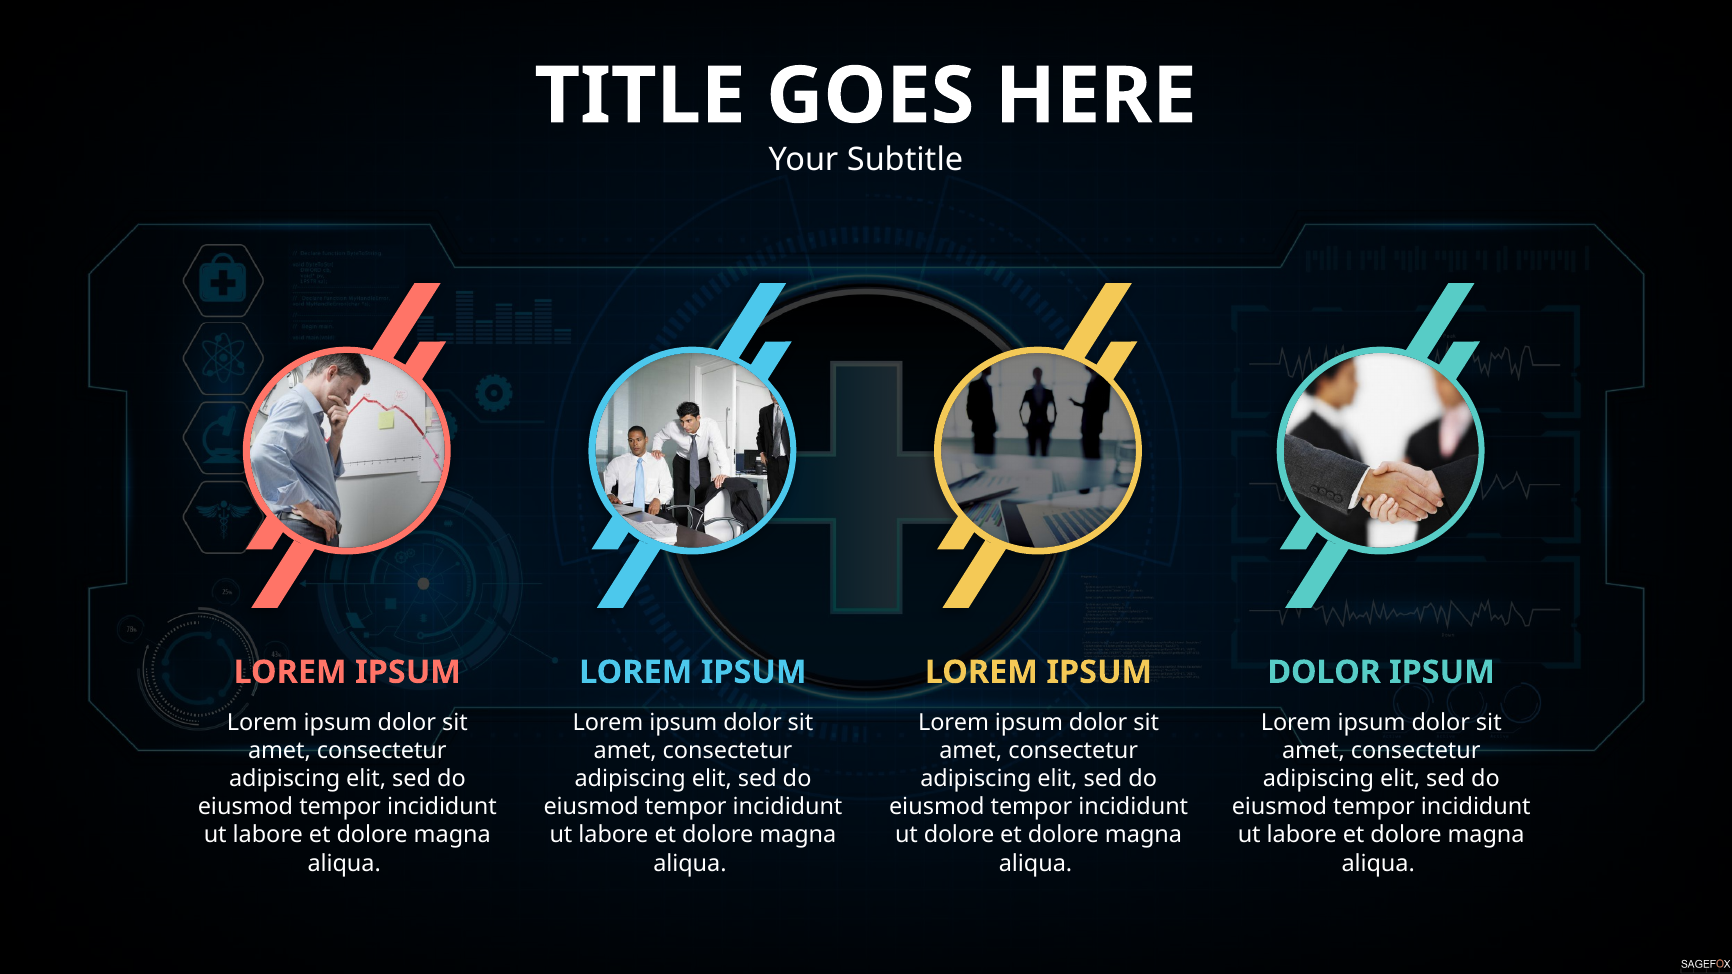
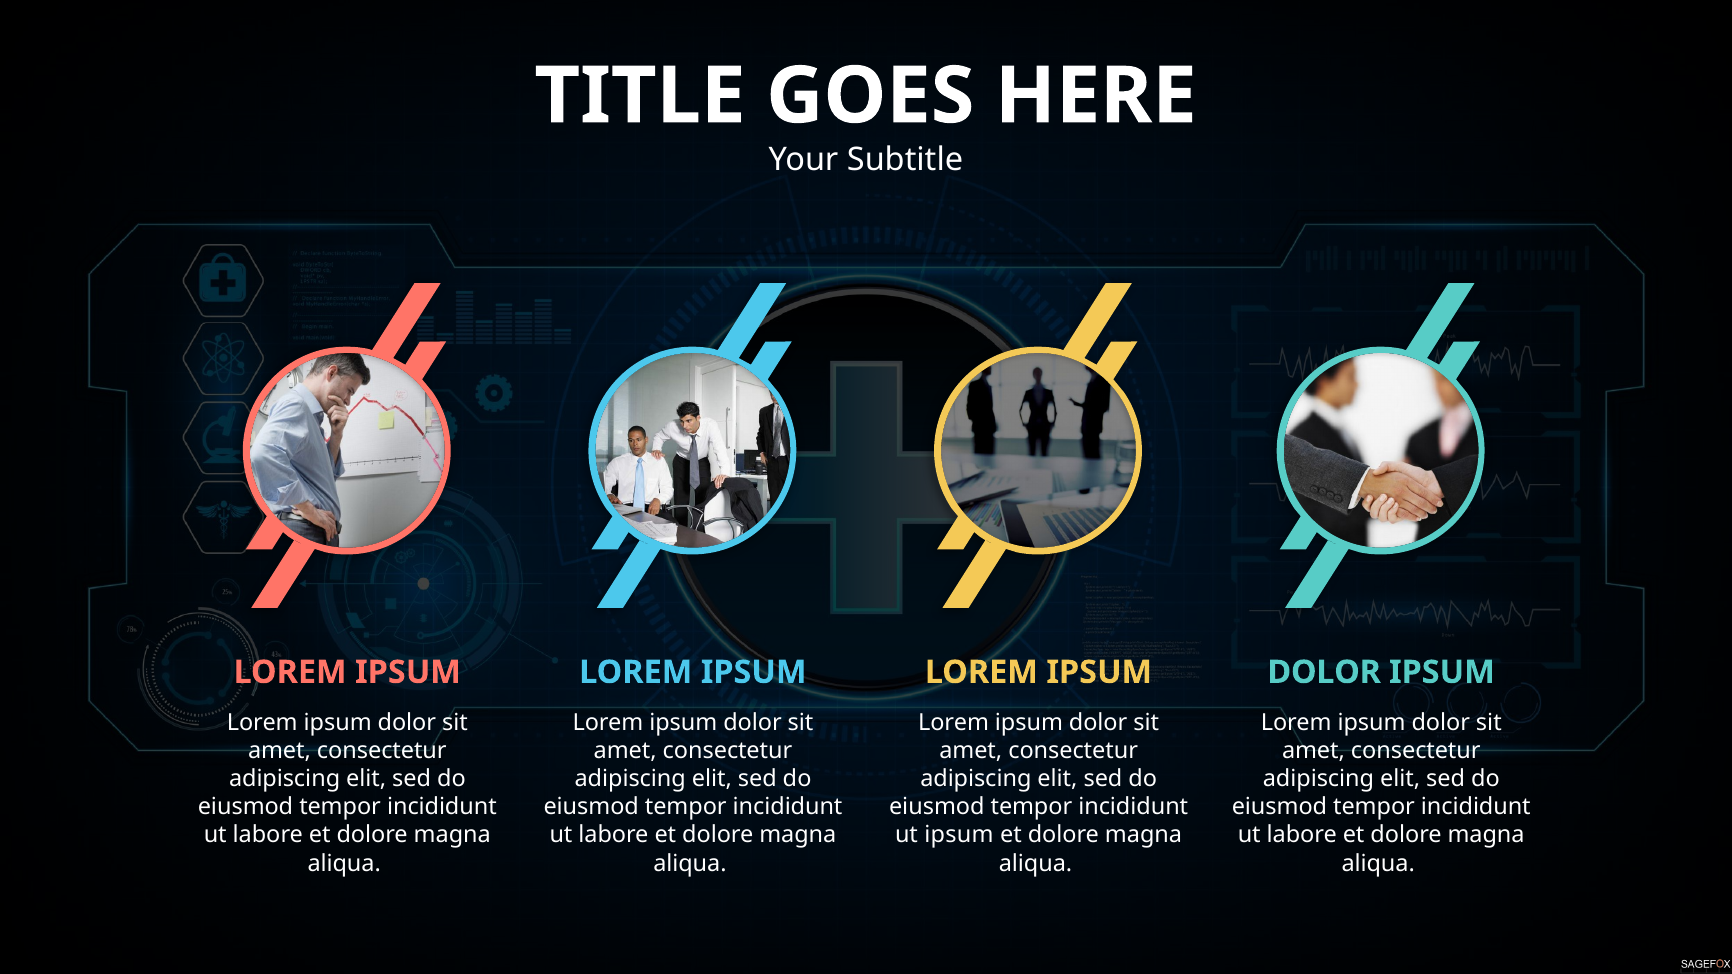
ut dolore: dolore -> ipsum
